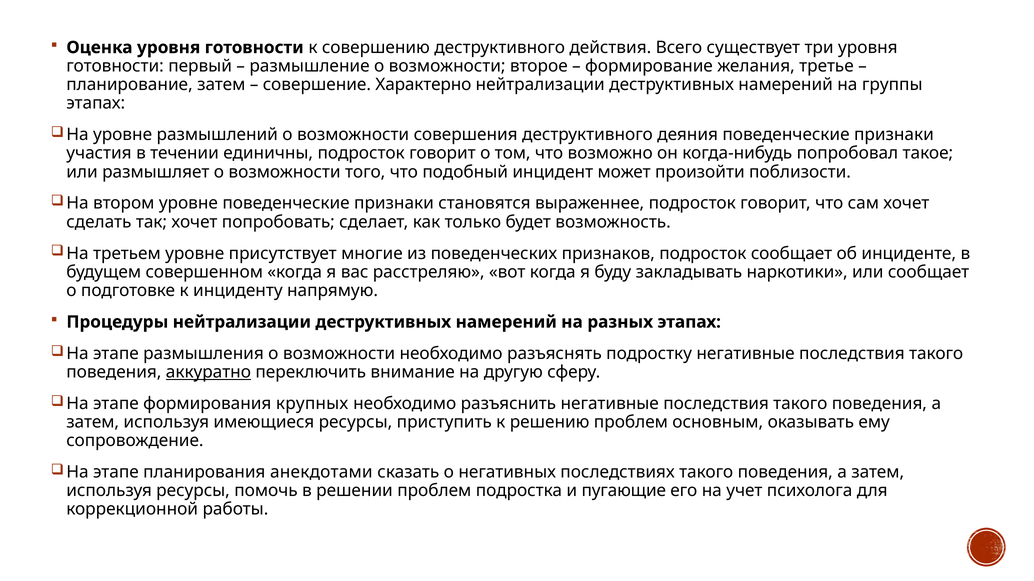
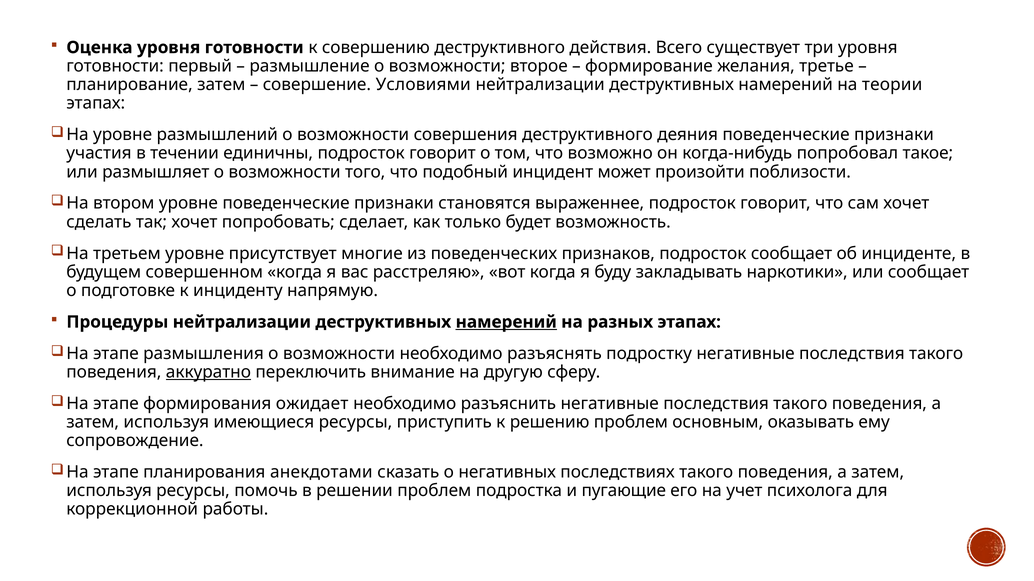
Характерно: Характерно -> Условиями
группы: группы -> теории
намерений at (506, 322) underline: none -> present
крупных: крупных -> ожидает
